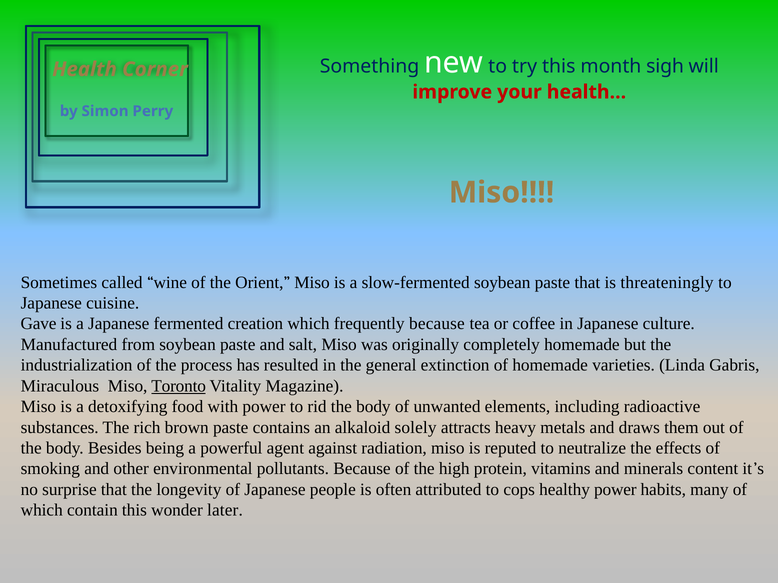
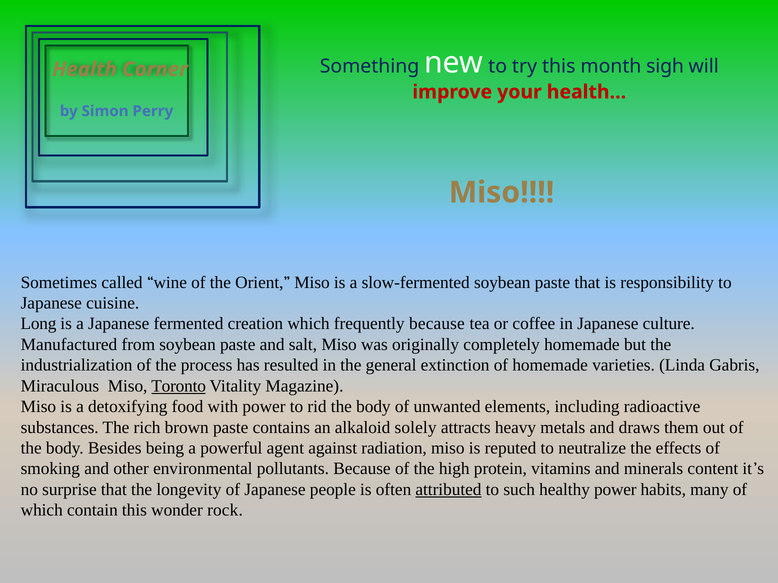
threateningly: threateningly -> responsibility
Gave: Gave -> Long
attributed underline: none -> present
cops: cops -> such
later: later -> rock
